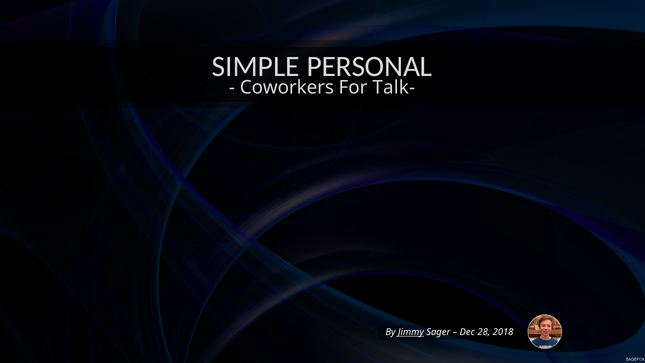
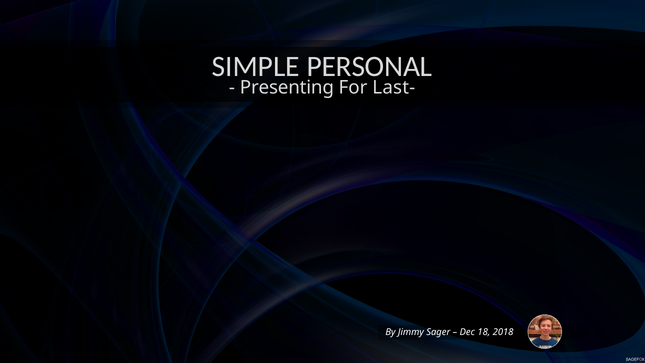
Coworkers: Coworkers -> Presenting
Talk-: Talk- -> Last-
Jimmy underline: present -> none
28: 28 -> 18
